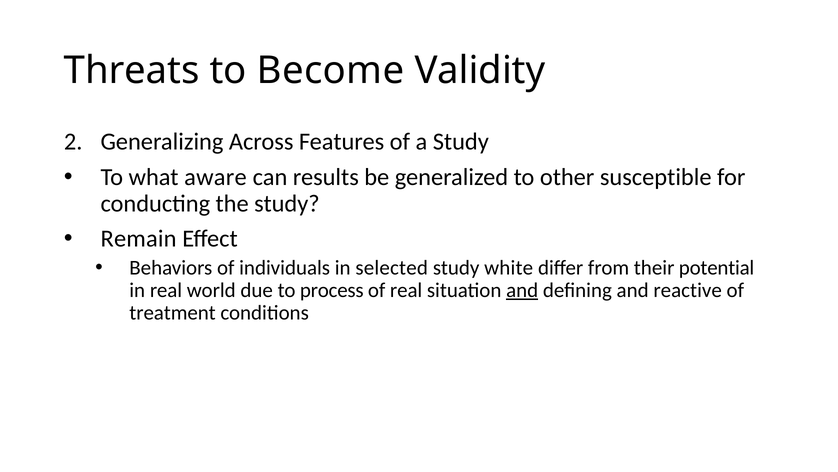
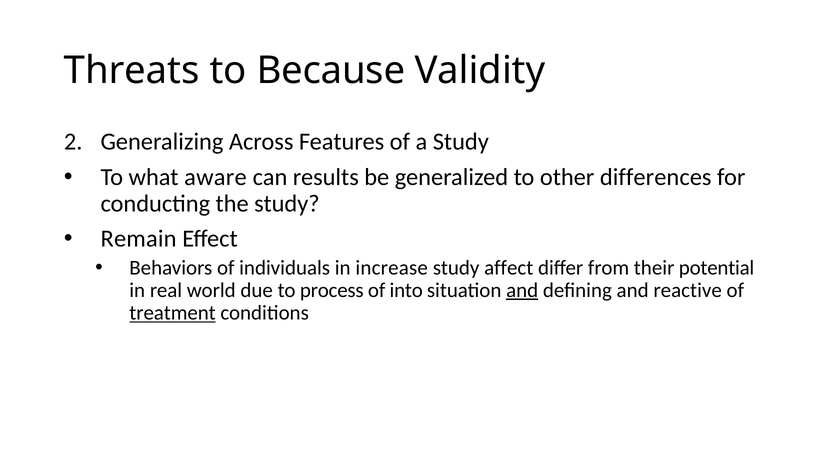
Become: Become -> Because
susceptible: susceptible -> differences
selected: selected -> increase
white: white -> affect
of real: real -> into
treatment underline: none -> present
